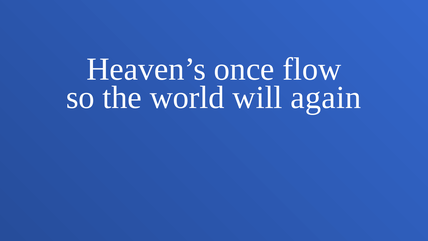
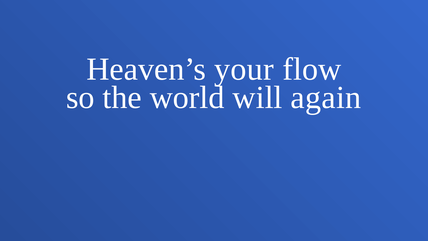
once: once -> your
